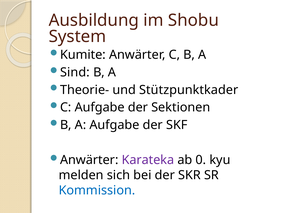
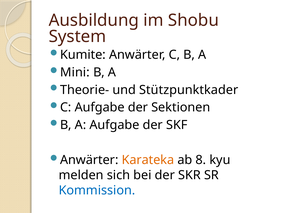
Sind: Sind -> Mini
Karateka colour: purple -> orange
0: 0 -> 8
